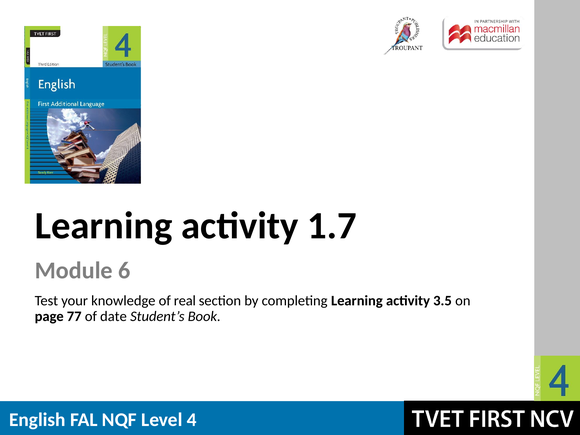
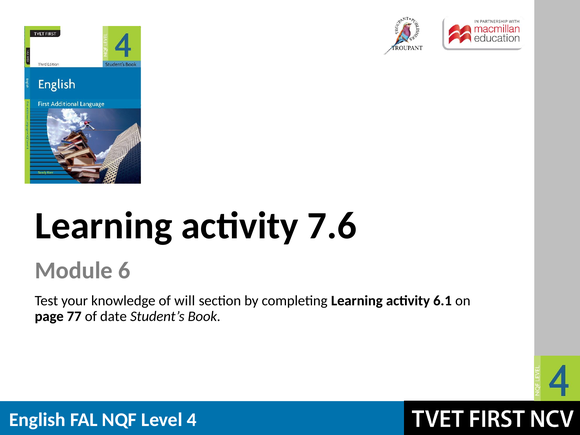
1.7: 1.7 -> 7.6
real: real -> will
3.5: 3.5 -> 6.1
